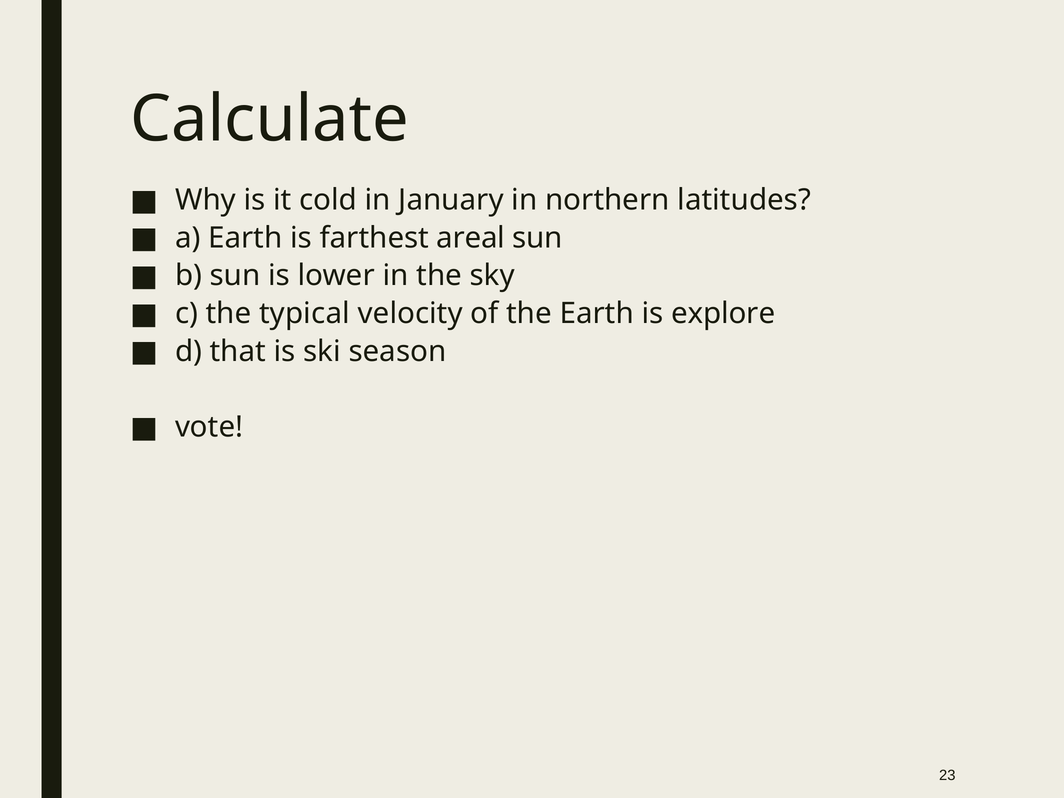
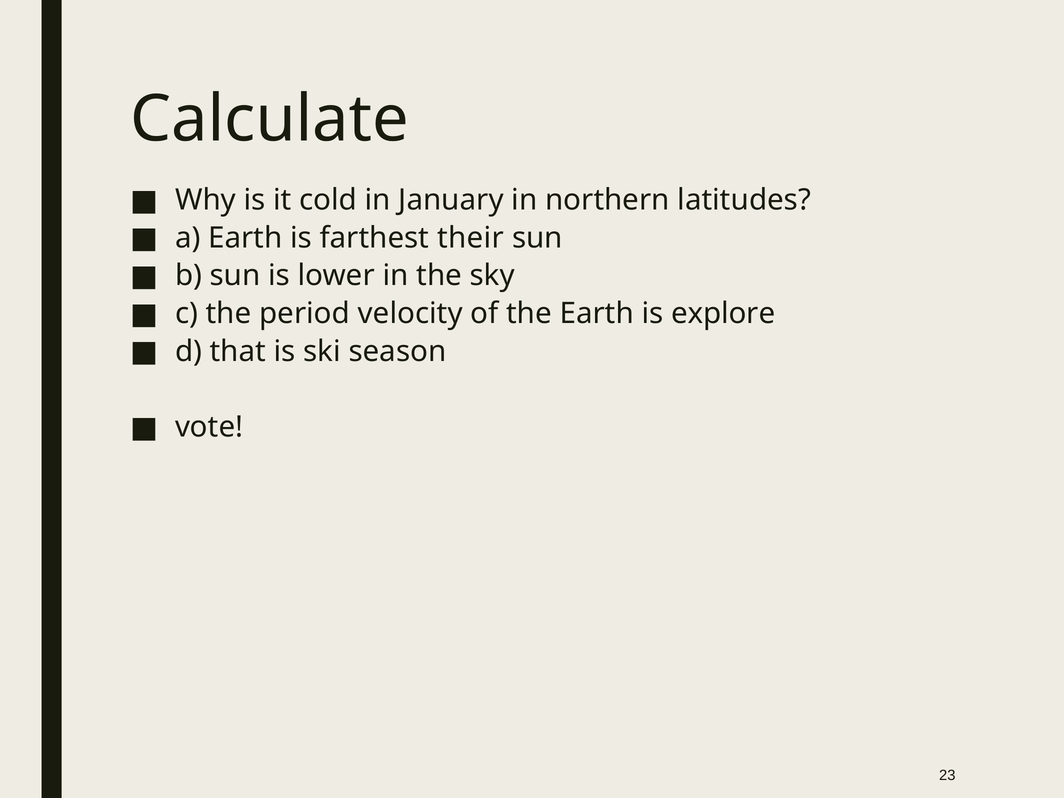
areal: areal -> their
typical: typical -> period
